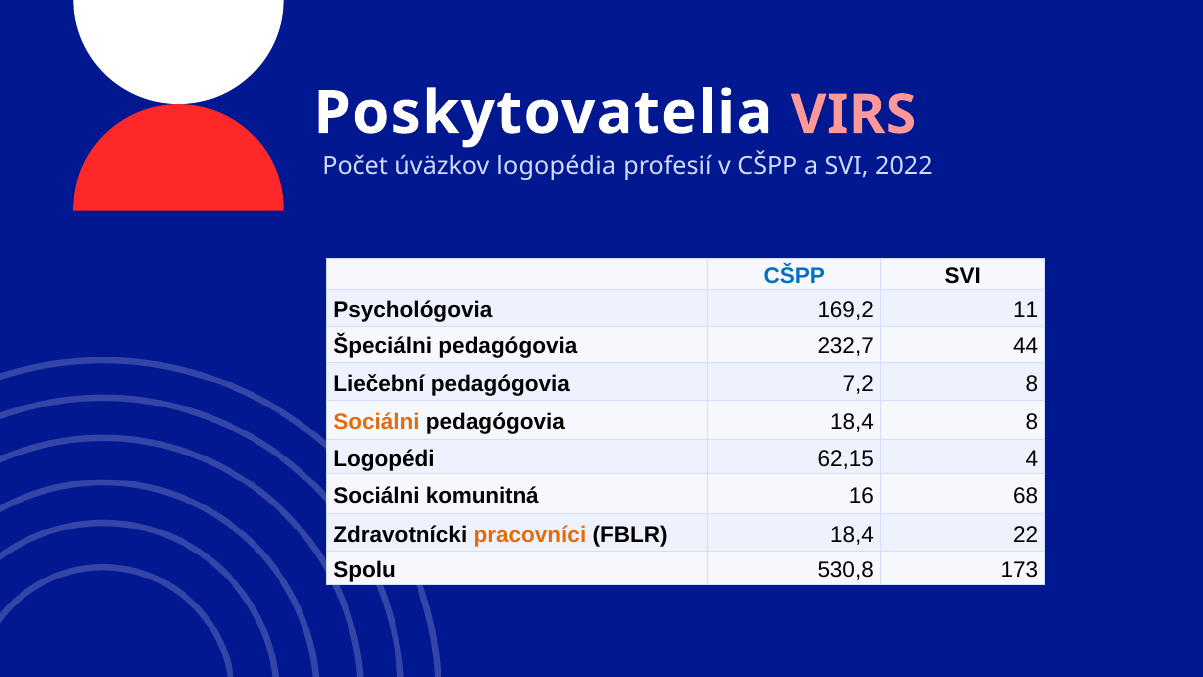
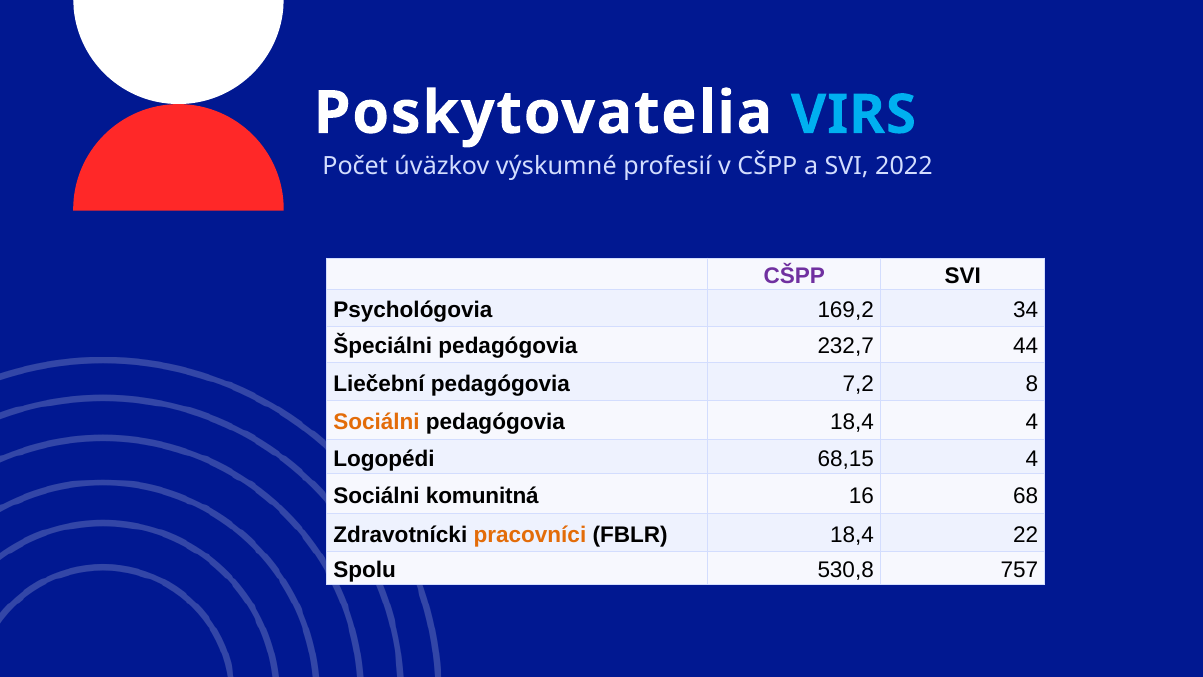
VIRS colour: pink -> light blue
logopédia: logopédia -> výskumné
CŠPP at (794, 276) colour: blue -> purple
11: 11 -> 34
18,4 8: 8 -> 4
62,15: 62,15 -> 68,15
173: 173 -> 757
